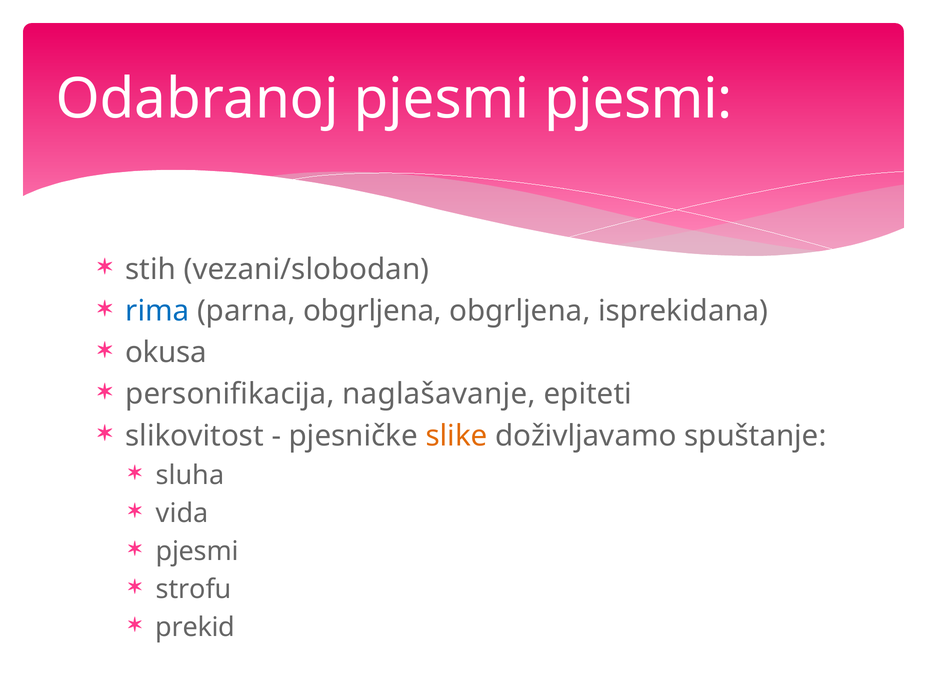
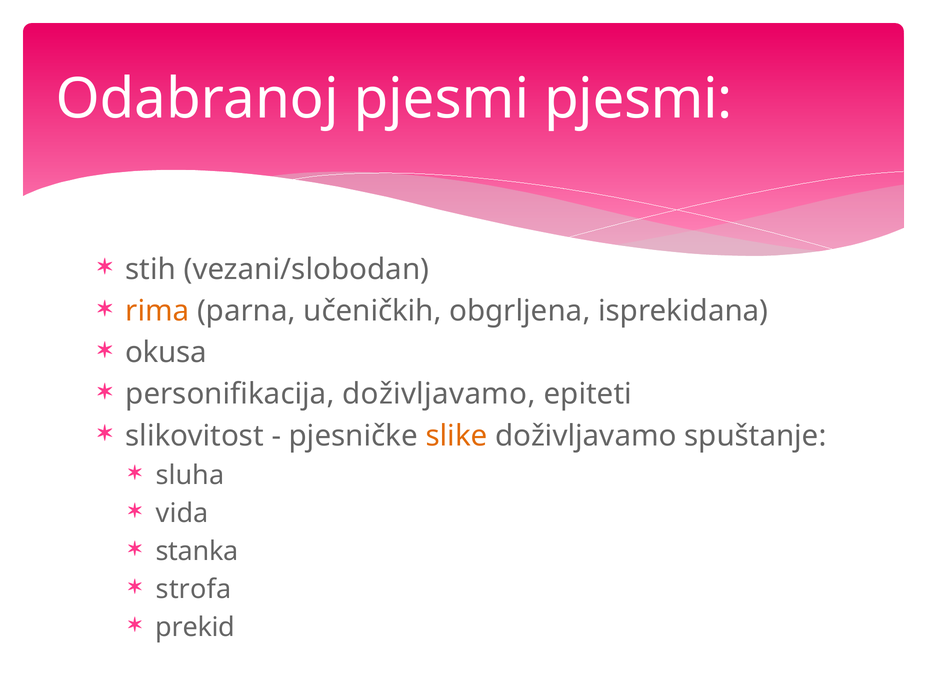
rima colour: blue -> orange
parna obgrljena: obgrljena -> učeničkih
personifikacija naglašavanje: naglašavanje -> doživljavamo
pjesmi at (197, 552): pjesmi -> stanka
strofu: strofu -> strofa
